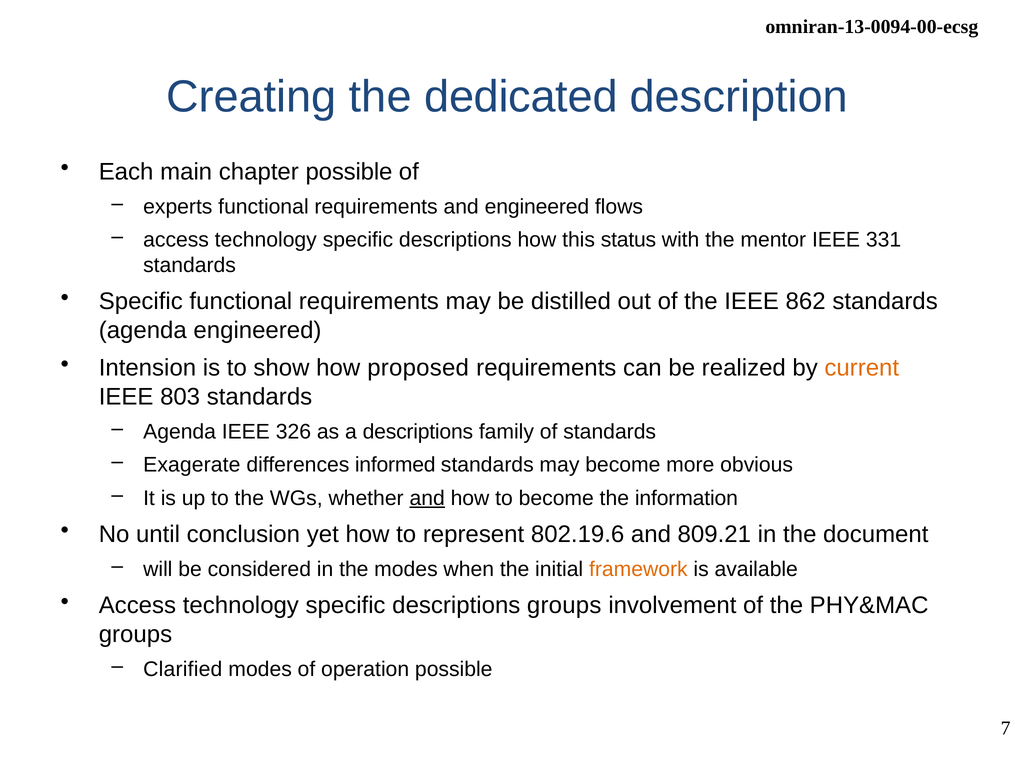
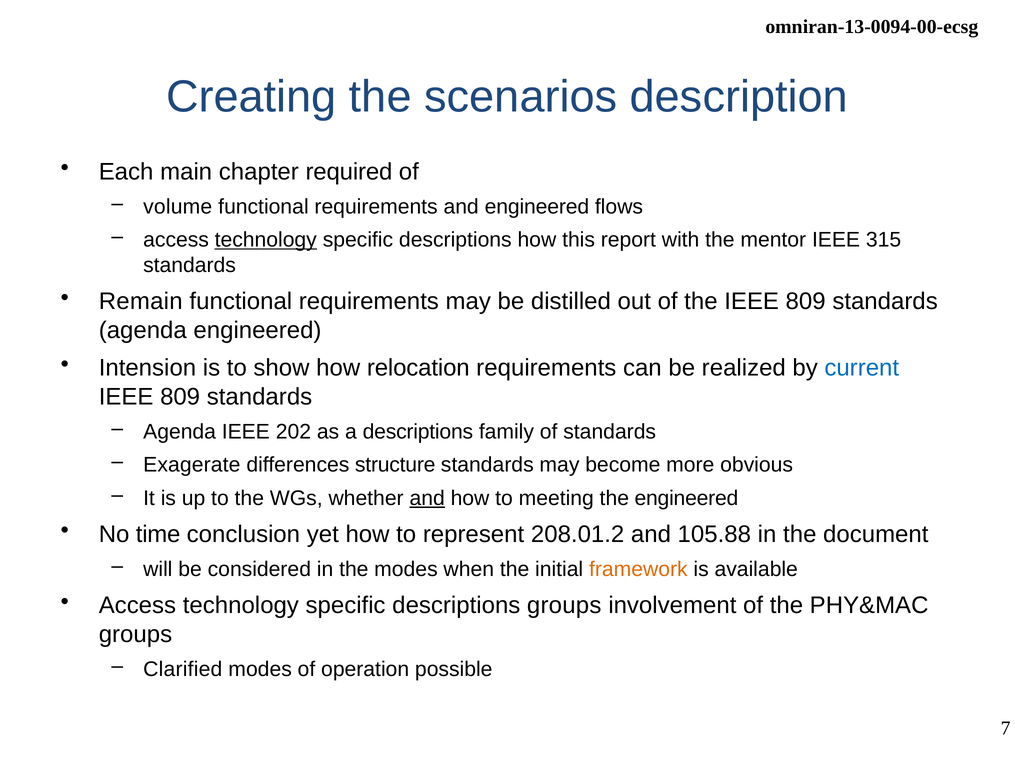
dedicated: dedicated -> scenarios
chapter possible: possible -> required
experts: experts -> volume
technology at (266, 240) underline: none -> present
status: status -> report
331: 331 -> 315
Specific at (141, 302): Specific -> Remain
the IEEE 862: 862 -> 809
proposed: proposed -> relocation
current colour: orange -> blue
803 at (180, 397): 803 -> 809
326: 326 -> 202
informed: informed -> structure
to become: become -> meeting
the information: information -> engineered
until: until -> time
802.19.6: 802.19.6 -> 208.01.2
809.21: 809.21 -> 105.88
